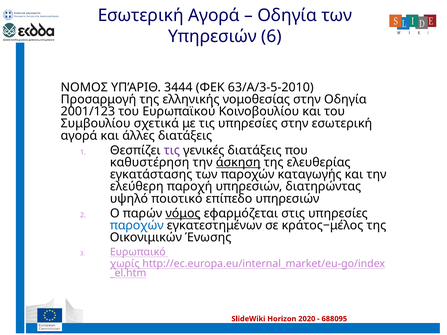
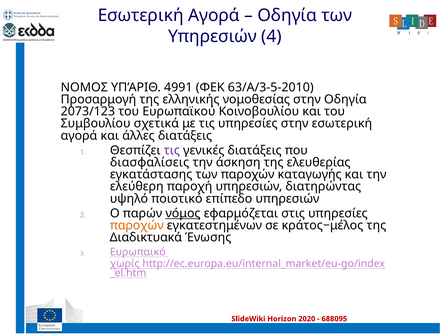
6: 6 -> 4
3444: 3444 -> 4991
2001/123: 2001/123 -> 2073/123
καθυστέρηση: καθυστέρηση -> διασφαλίσεις
άσκηση underline: present -> none
παροχών at (137, 226) colour: blue -> orange
Οικονιμικών: Οικονιμικών -> Διαδικτυακά
